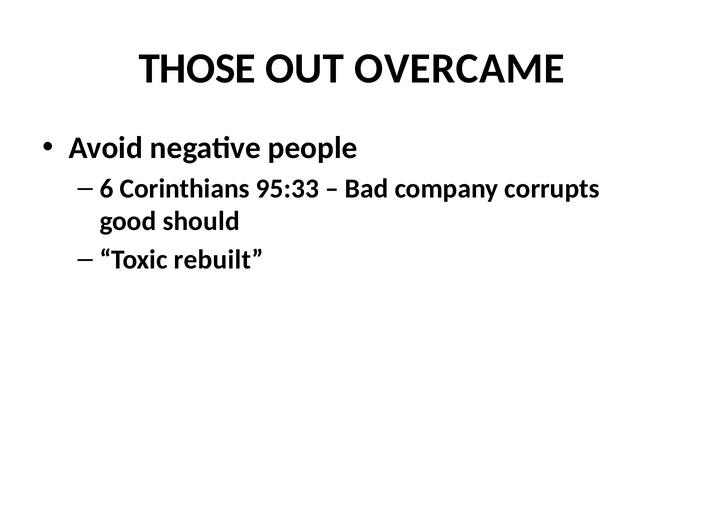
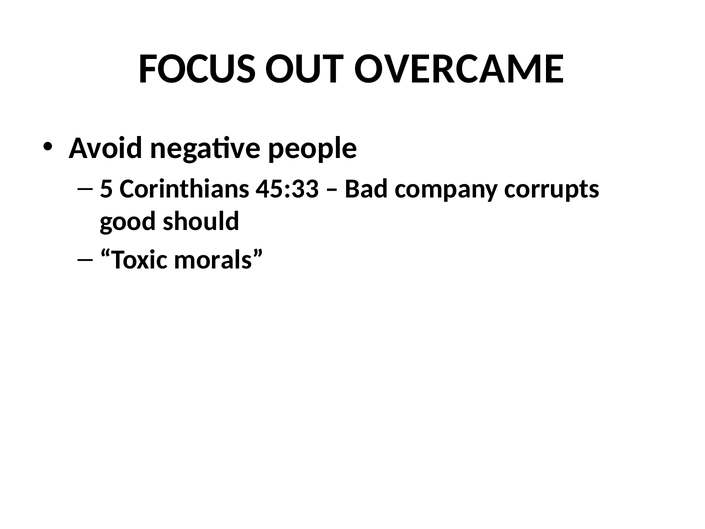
THOSE: THOSE -> FOCUS
6: 6 -> 5
95:33: 95:33 -> 45:33
rebuilt: rebuilt -> morals
